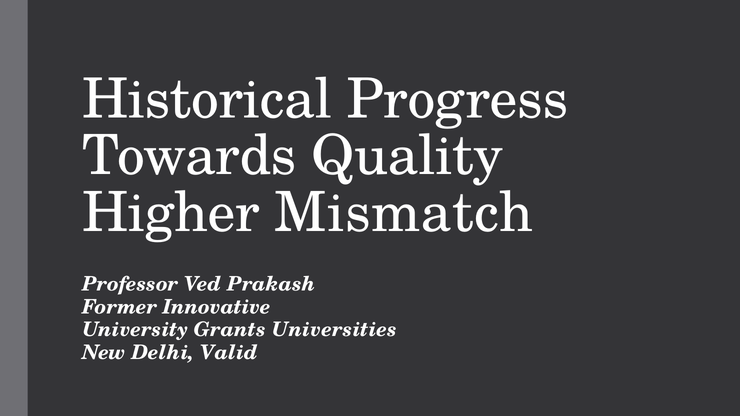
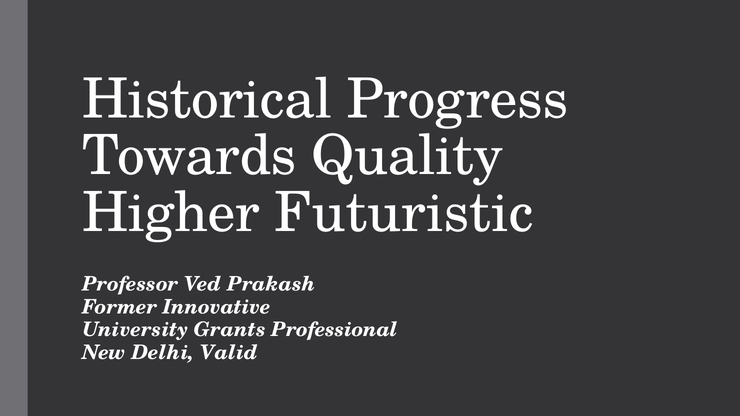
Mismatch: Mismatch -> Futuristic
Universities: Universities -> Professional
